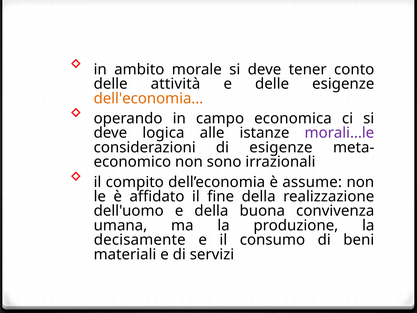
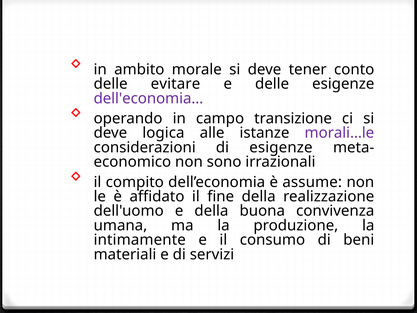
attività: attività -> evitare
dell'economia… colour: orange -> purple
economica: economica -> transizione
decisamente: decisamente -> intimamente
